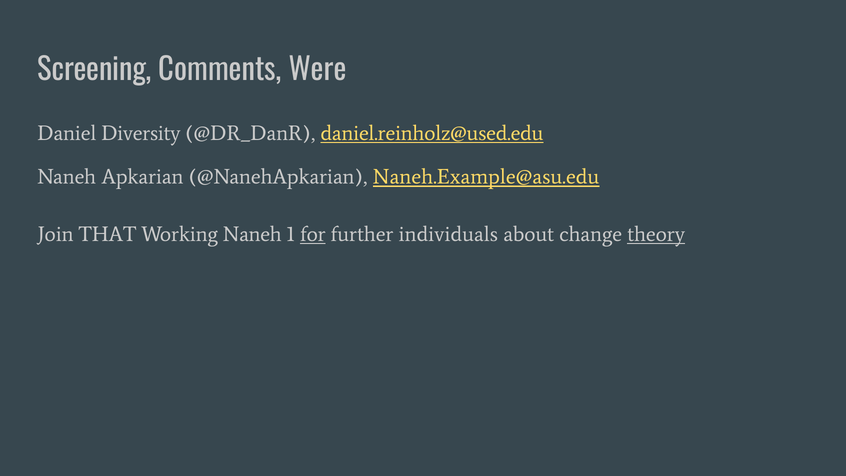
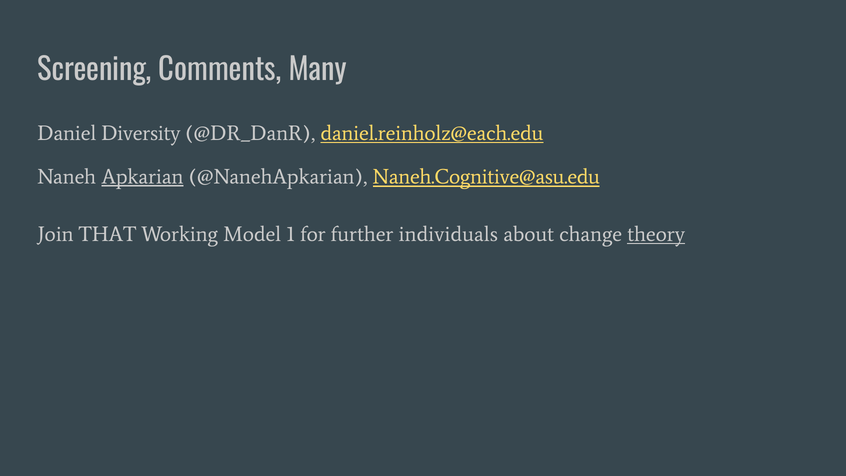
Were: Were -> Many
daniel.reinholz@used.edu: daniel.reinholz@used.edu -> daniel.reinholz@each.edu
Apkarian underline: none -> present
Naneh.Example@asu.edu: Naneh.Example@asu.edu -> Naneh.Cognitive@asu.edu
Working Naneh: Naneh -> Model
for underline: present -> none
